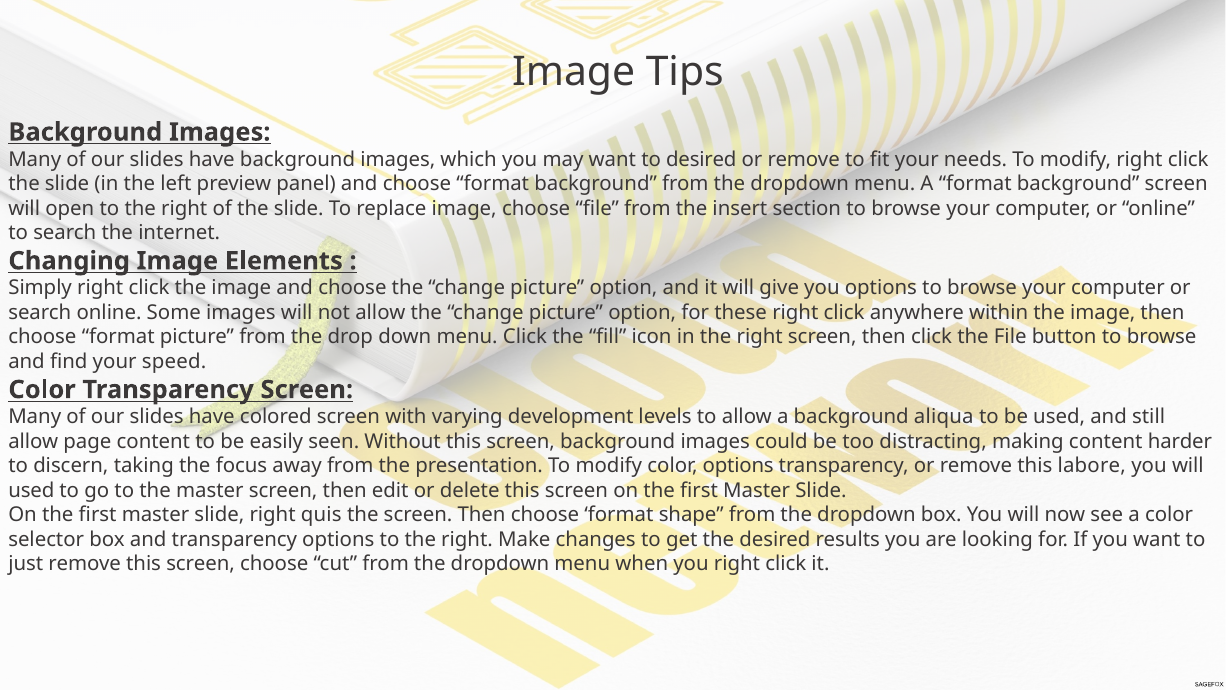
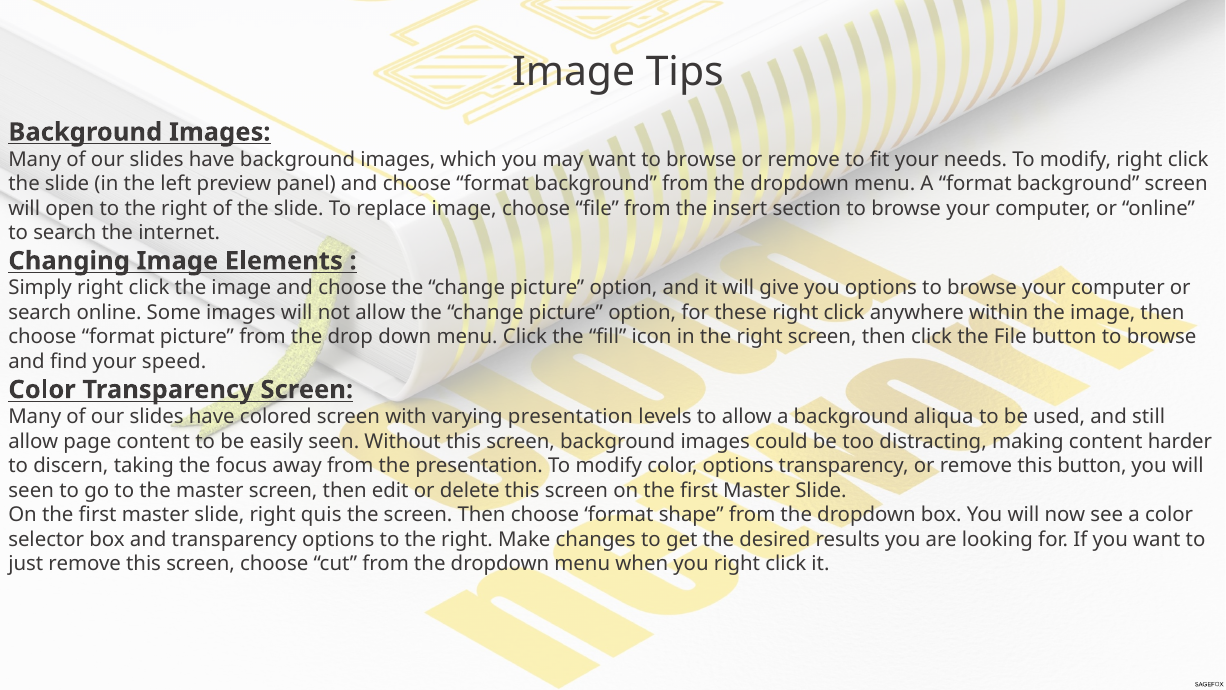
want to desired: desired -> browse
varying development: development -> presentation
this labore: labore -> button
used at (31, 490): used -> seen
